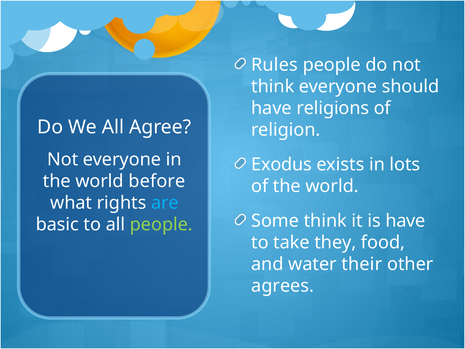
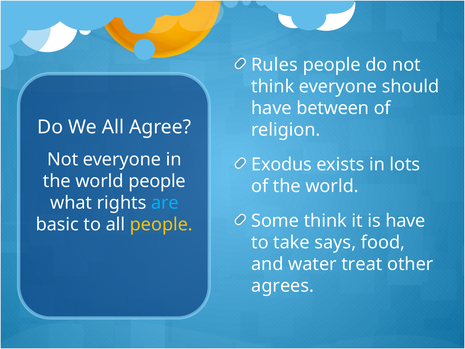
religions: religions -> between
world before: before -> people
people at (161, 224) colour: light green -> yellow
they: they -> says
their: their -> treat
